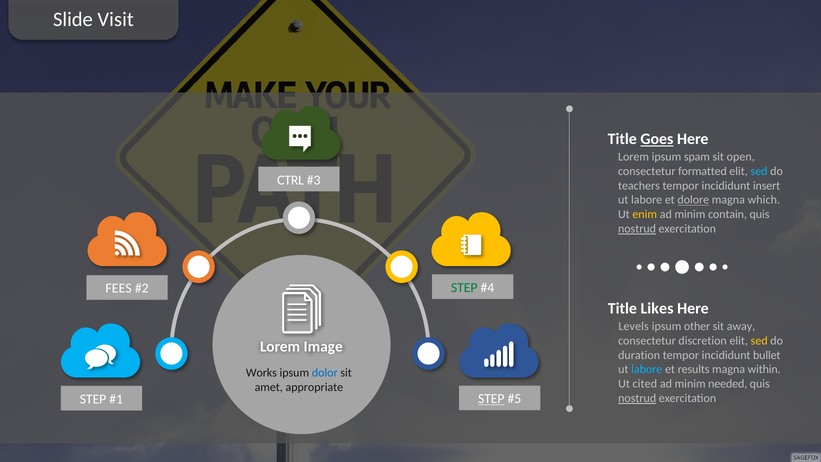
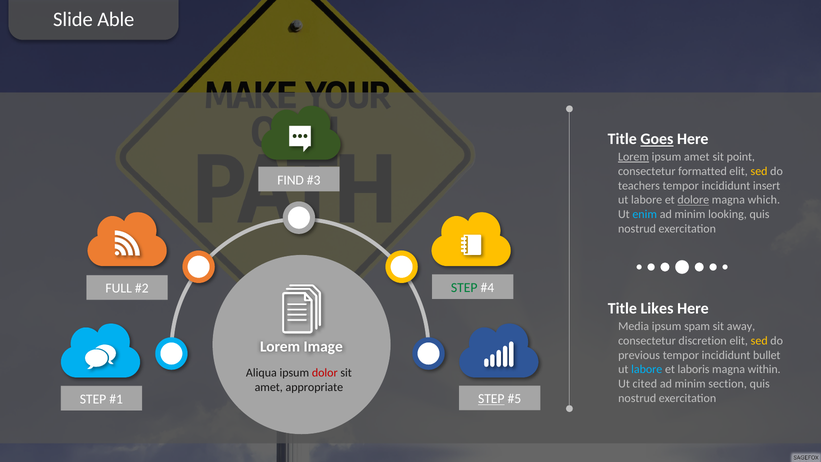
Visit: Visit -> Able
Lorem at (633, 157) underline: none -> present
ipsum spam: spam -> amet
open: open -> point
sed at (759, 171) colour: light blue -> yellow
CTRL: CTRL -> FIND
enim colour: yellow -> light blue
contain: contain -> looking
nostrud at (637, 229) underline: present -> none
FEES: FEES -> FULL
Levels: Levels -> Media
other: other -> spam
duration: duration -> previous
results: results -> laboris
Works: Works -> Aliqua
dolor colour: blue -> red
needed: needed -> section
nostrud at (637, 398) underline: present -> none
